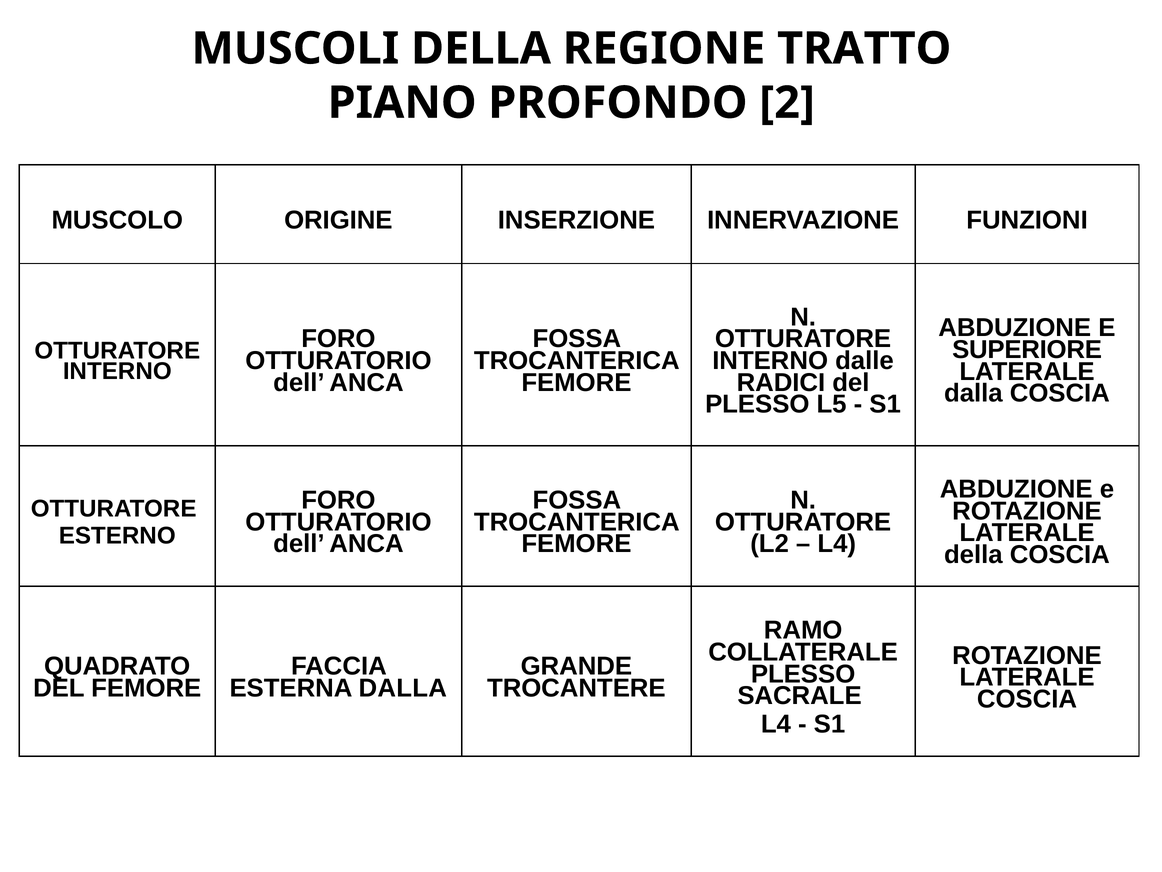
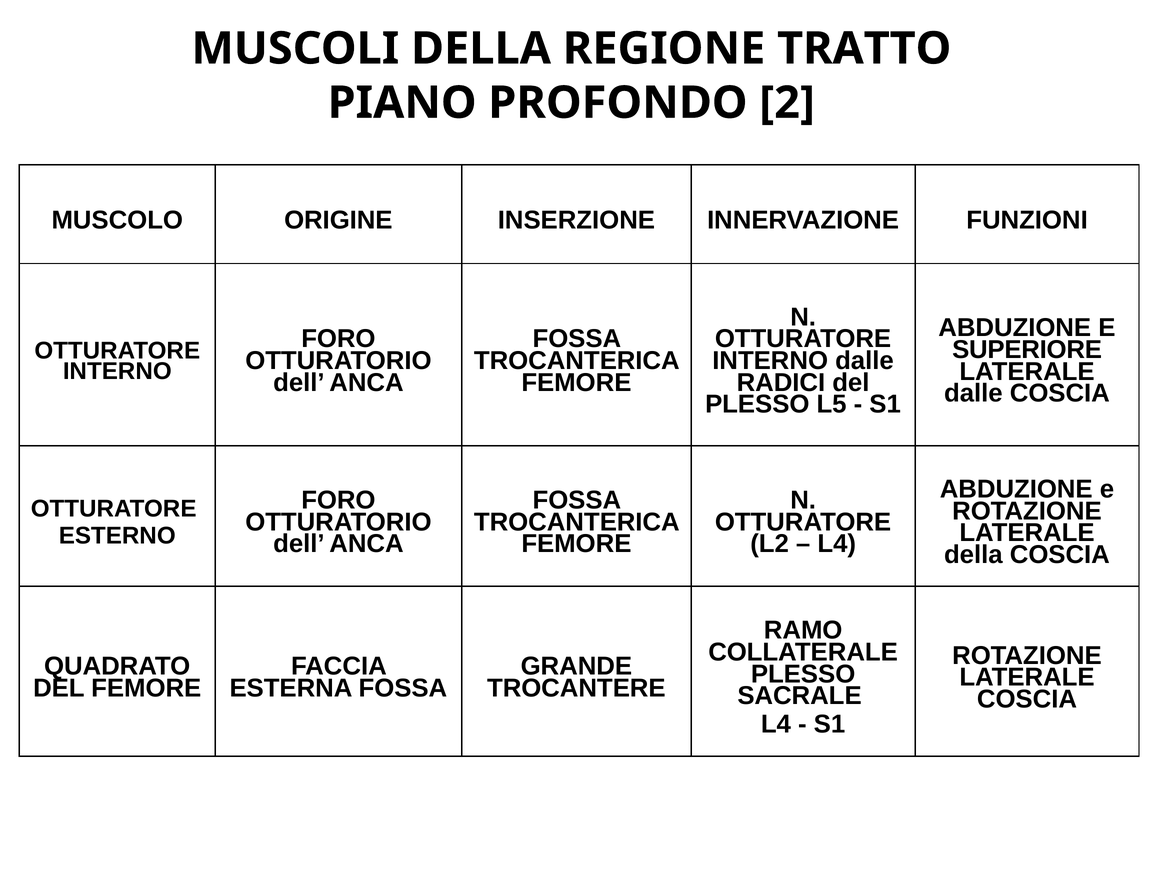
dalla at (973, 393): dalla -> dalle
ESTERNA DALLA: DALLA -> FOSSA
